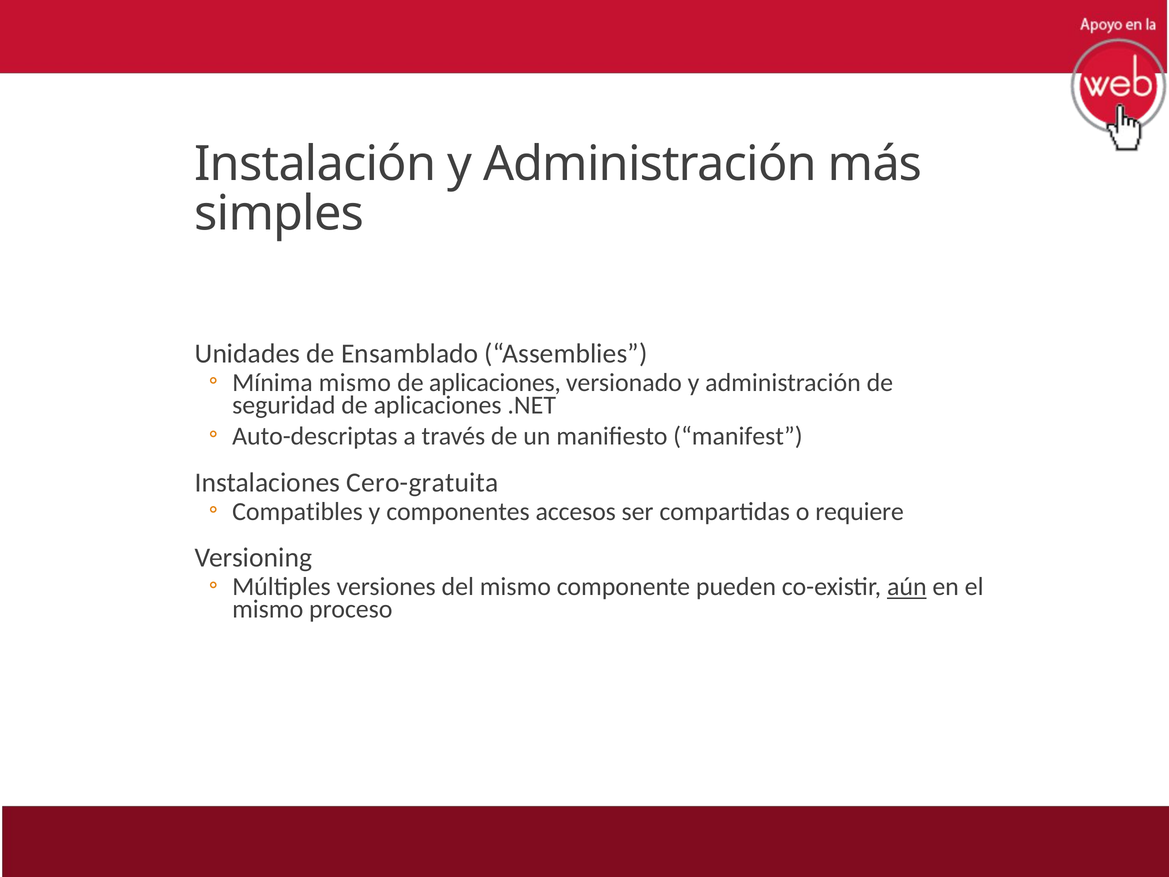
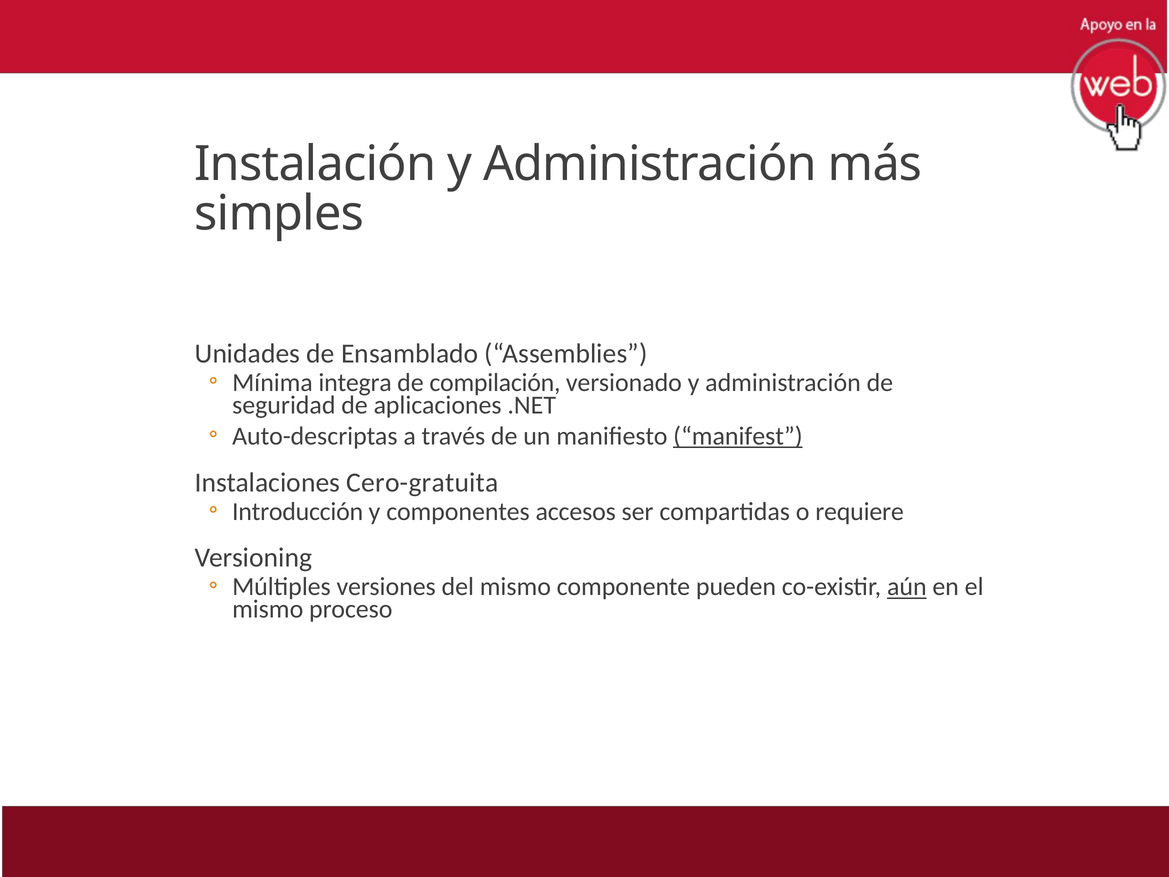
Mínima mismo: mismo -> integra
aplicaciones at (495, 383): aplicaciones -> compilación
manifest underline: none -> present
Compatibles: Compatibles -> Introducción
